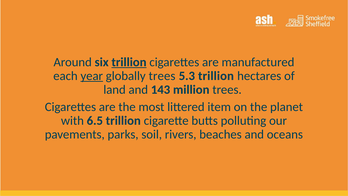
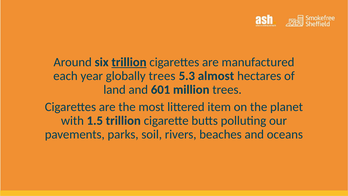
year underline: present -> none
5.3 trillion: trillion -> almost
143: 143 -> 601
6.5: 6.5 -> 1.5
